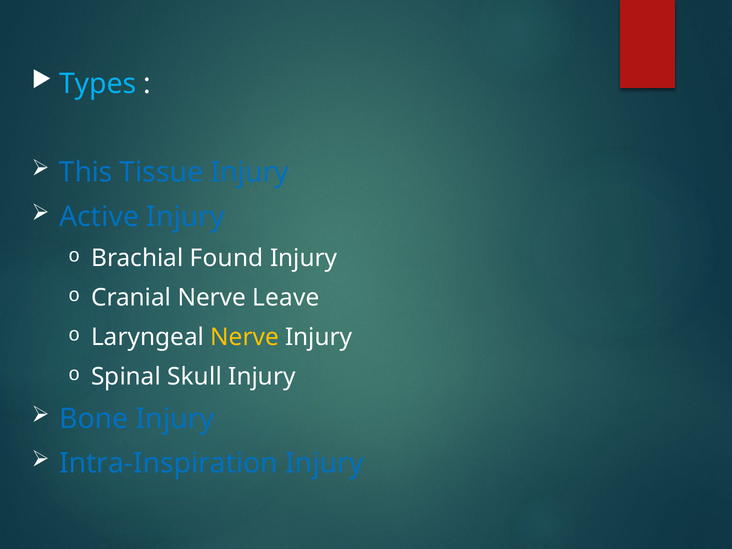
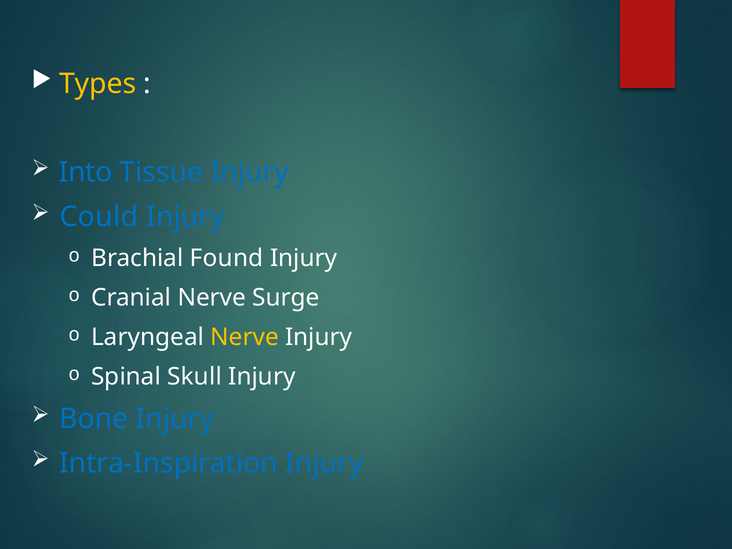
Types colour: light blue -> yellow
This: This -> Into
Active: Active -> Could
Leave: Leave -> Surge
